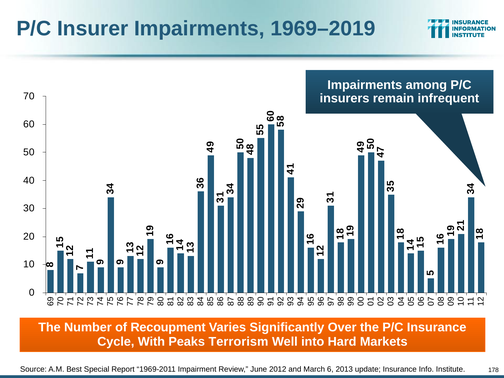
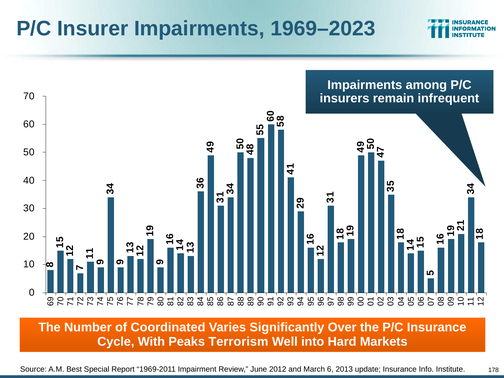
1969–2019: 1969–2019 -> 1969–2023
Recoupment: Recoupment -> Coordinated
